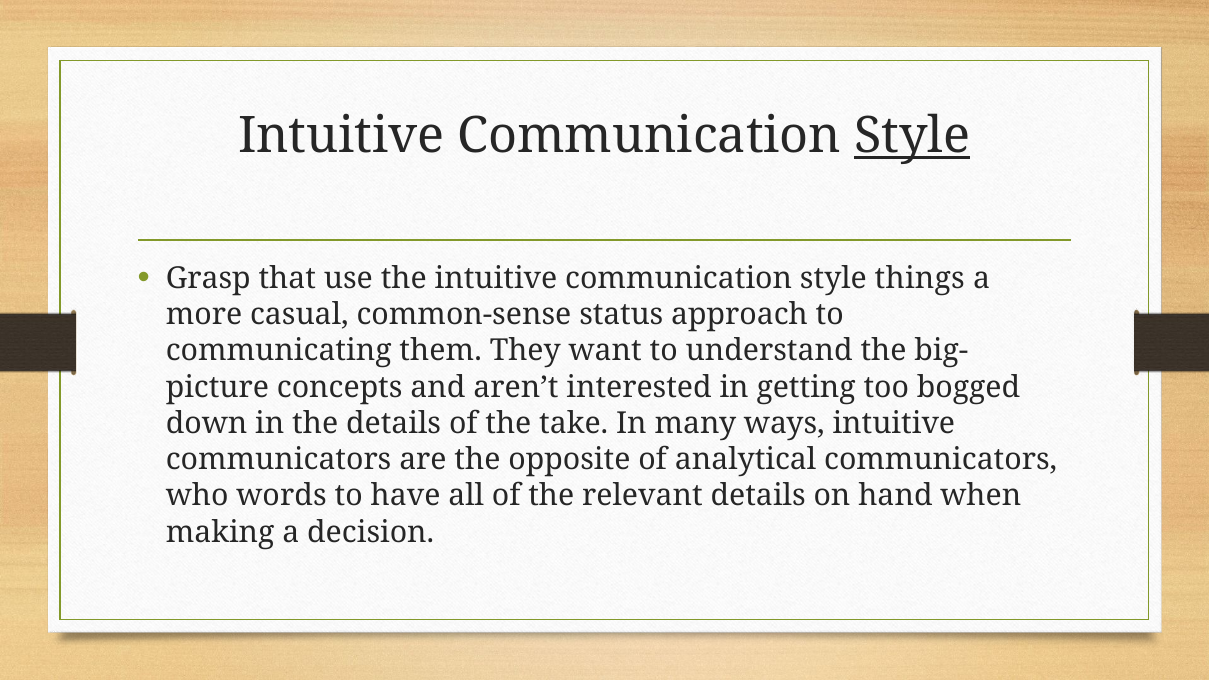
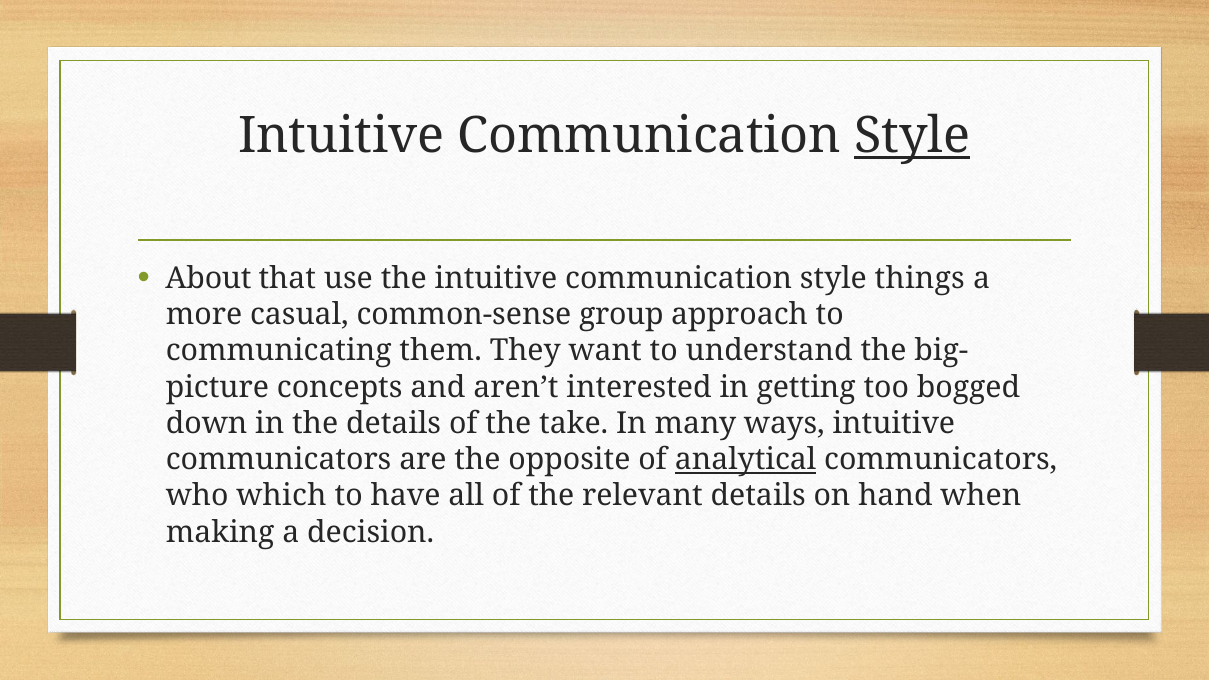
Grasp: Grasp -> About
status: status -> group
analytical underline: none -> present
words: words -> which
